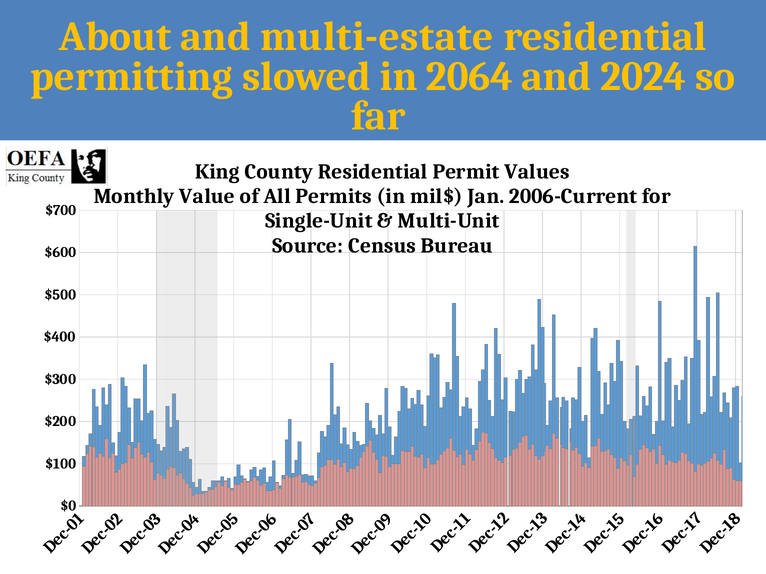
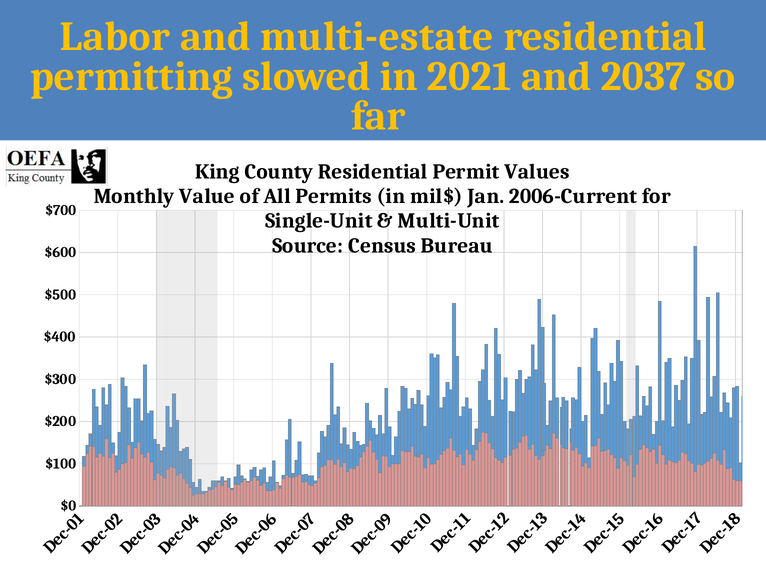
About: About -> Labor
2064: 2064 -> 2021
2024: 2024 -> 2037
